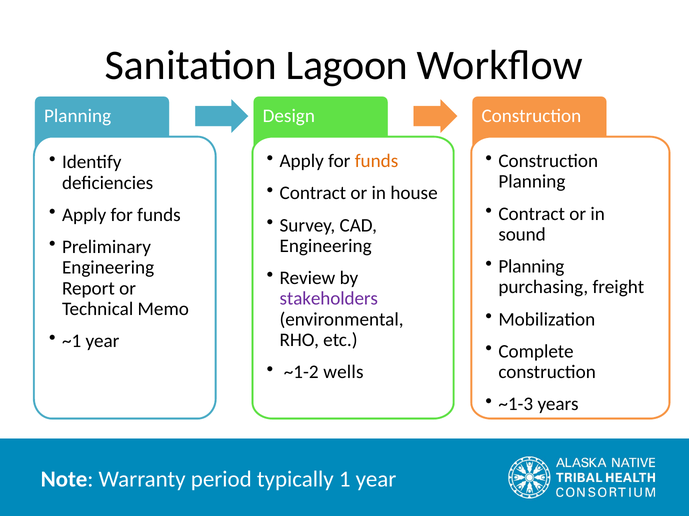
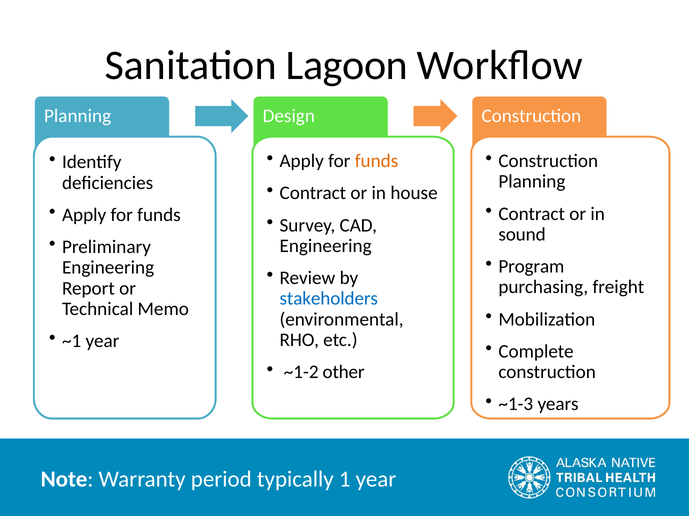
Planning at (531, 267): Planning -> Program
stakeholders colour: purple -> blue
wells: wells -> other
